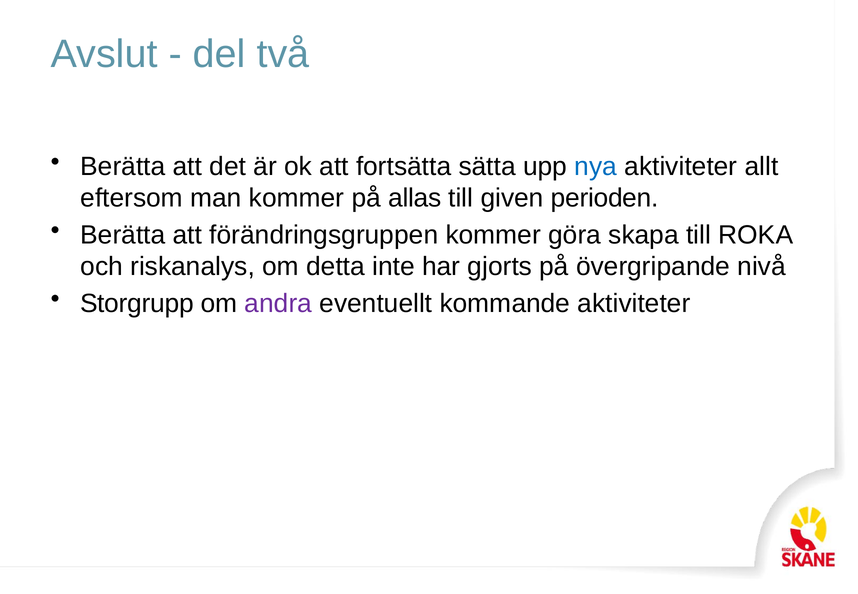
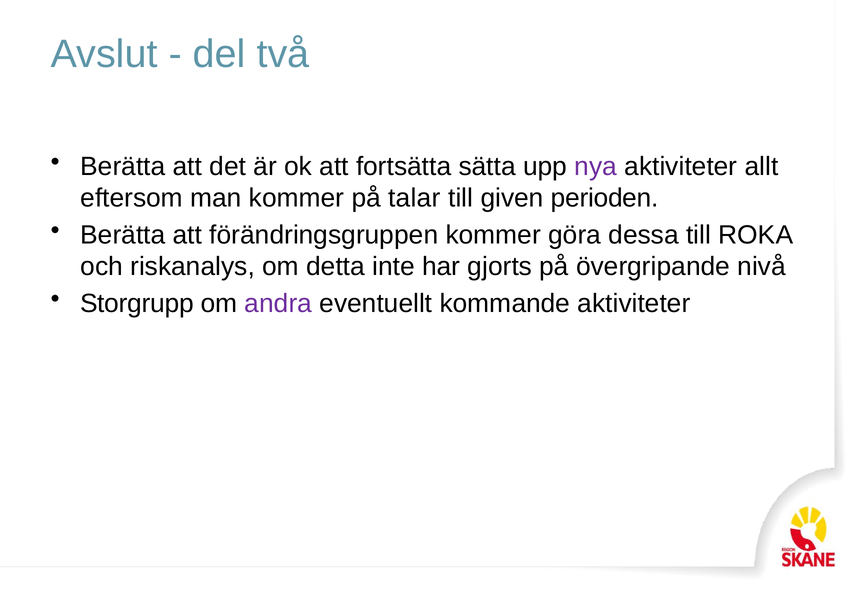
nya colour: blue -> purple
allas: allas -> talar
skapa: skapa -> dessa
